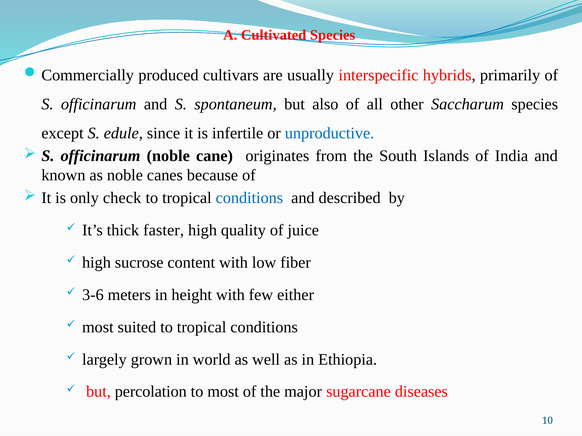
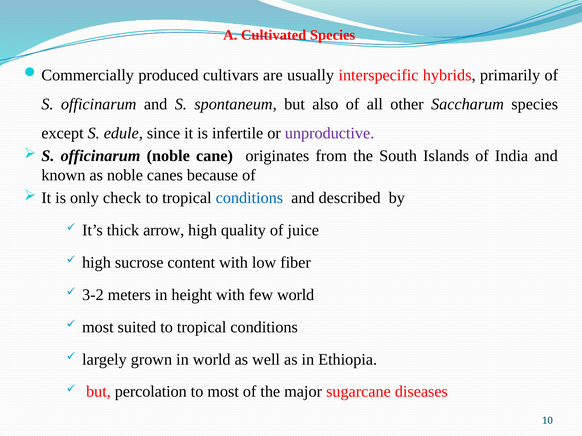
unproductive colour: blue -> purple
faster: faster -> arrow
3-6: 3-6 -> 3-2
few either: either -> world
